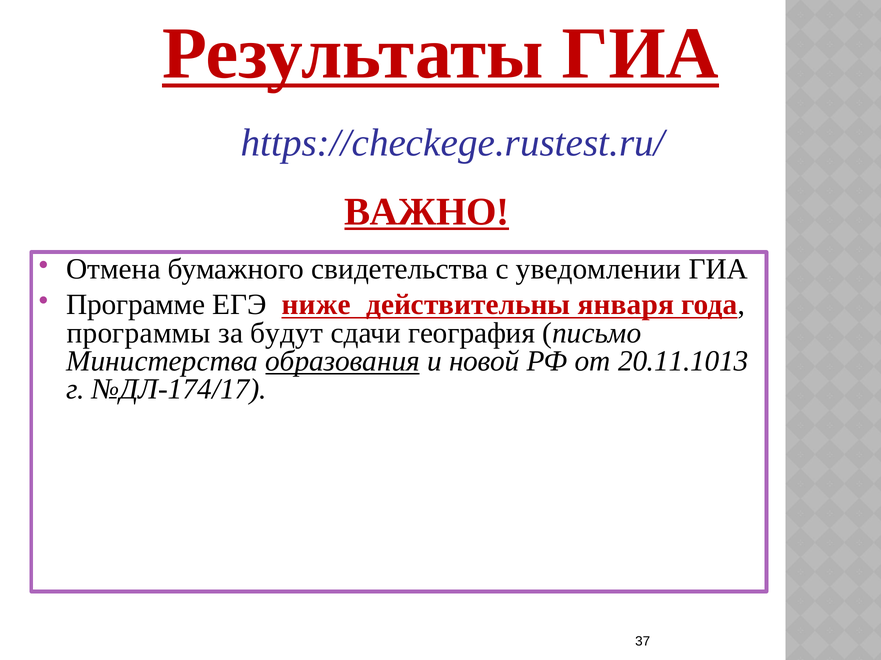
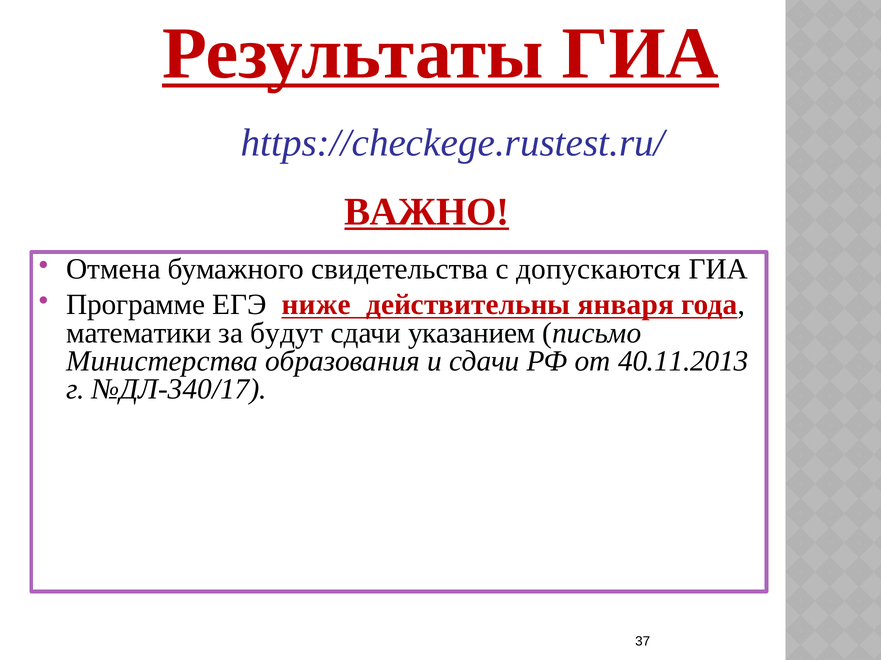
уведомлении: уведомлении -> допускаются
программы: программы -> математики
география: география -> указанием
образования underline: present -> none
и новой: новой -> сдачи
20.11.1013: 20.11.1013 -> 40.11.2013
№ДЛ-174/17: №ДЛ-174/17 -> №ДЛ-340/17
